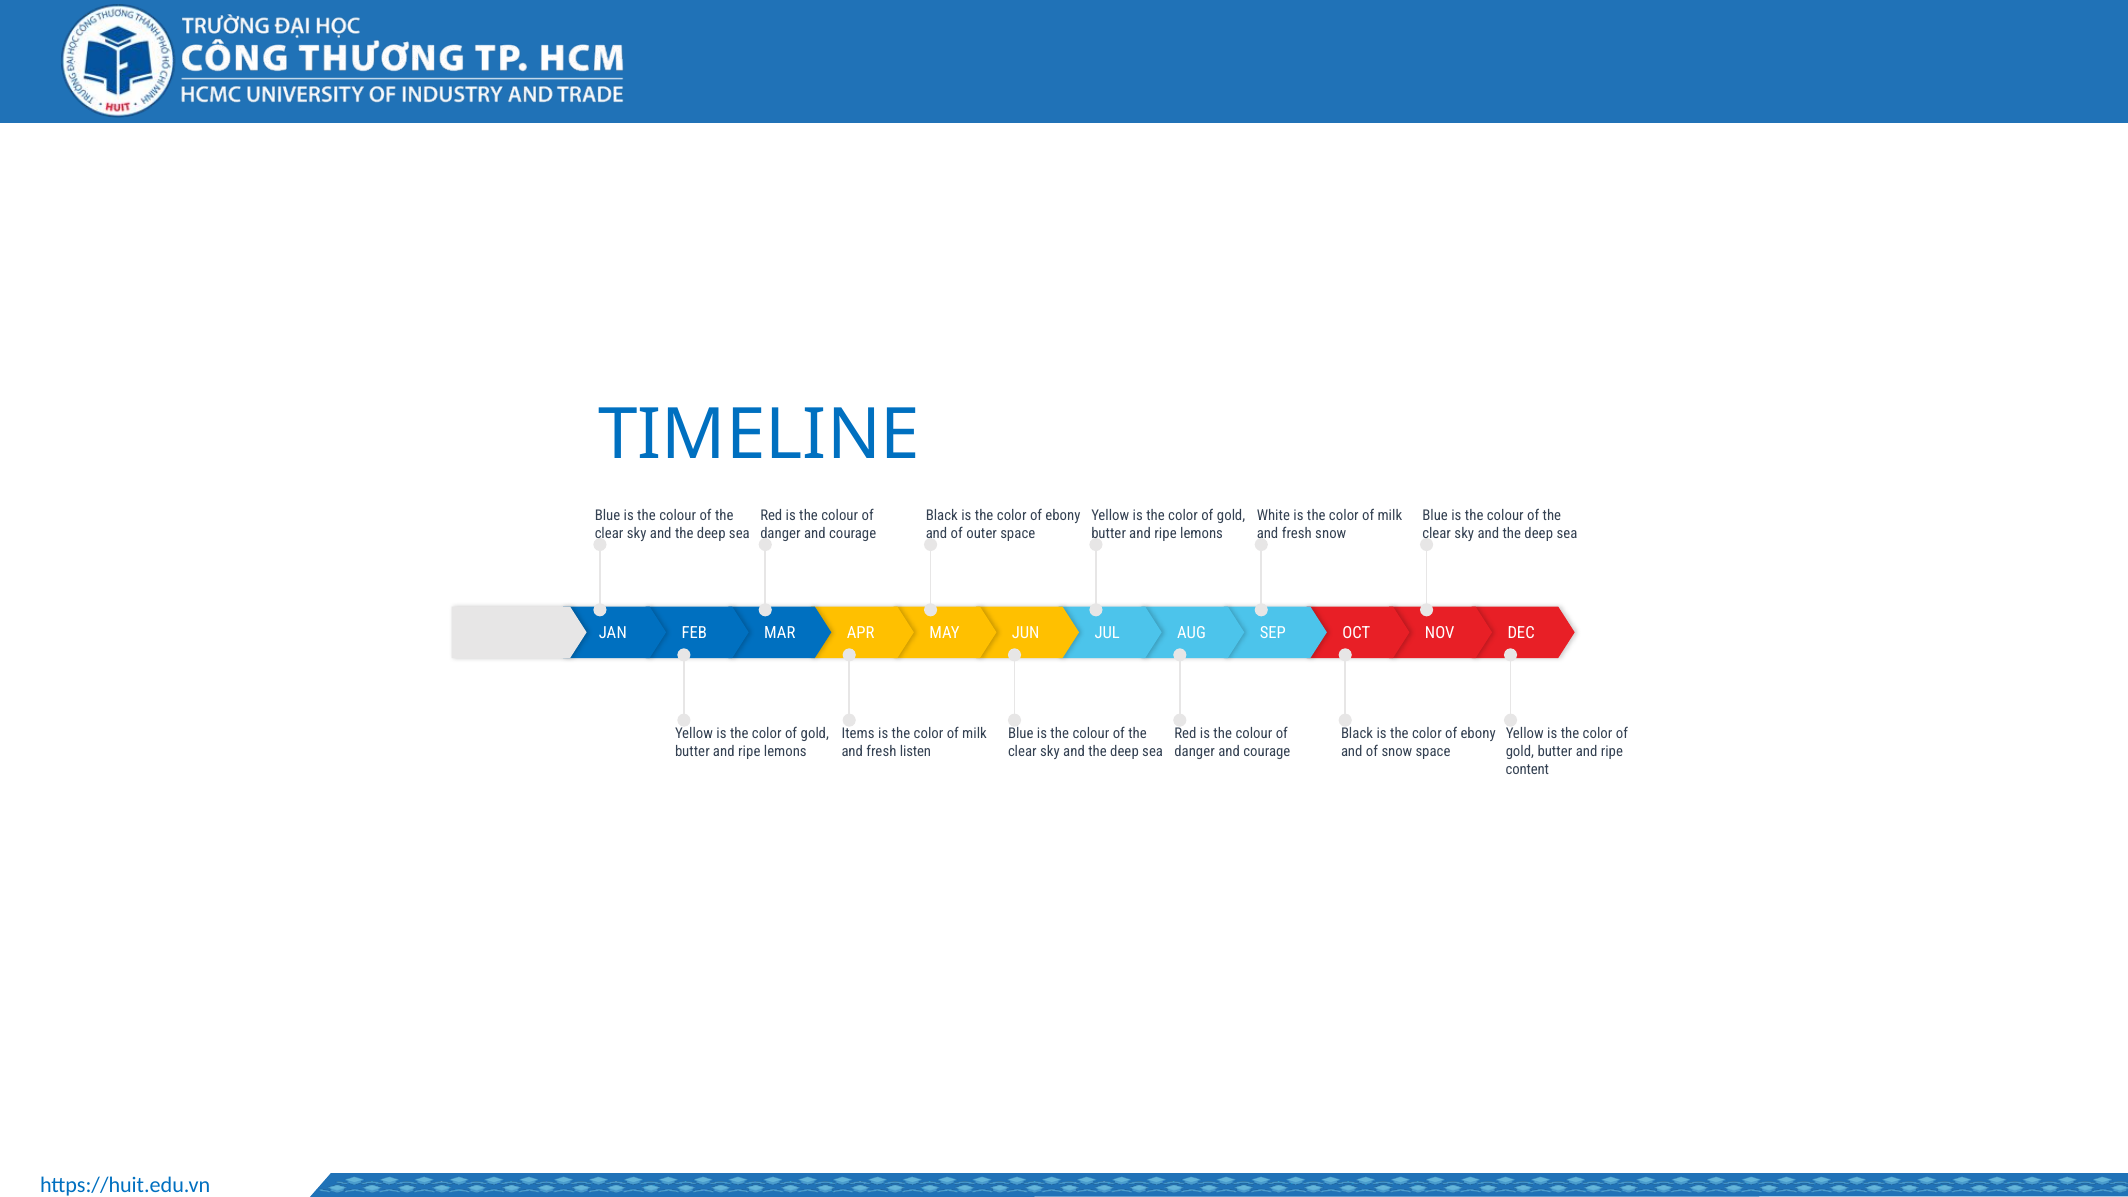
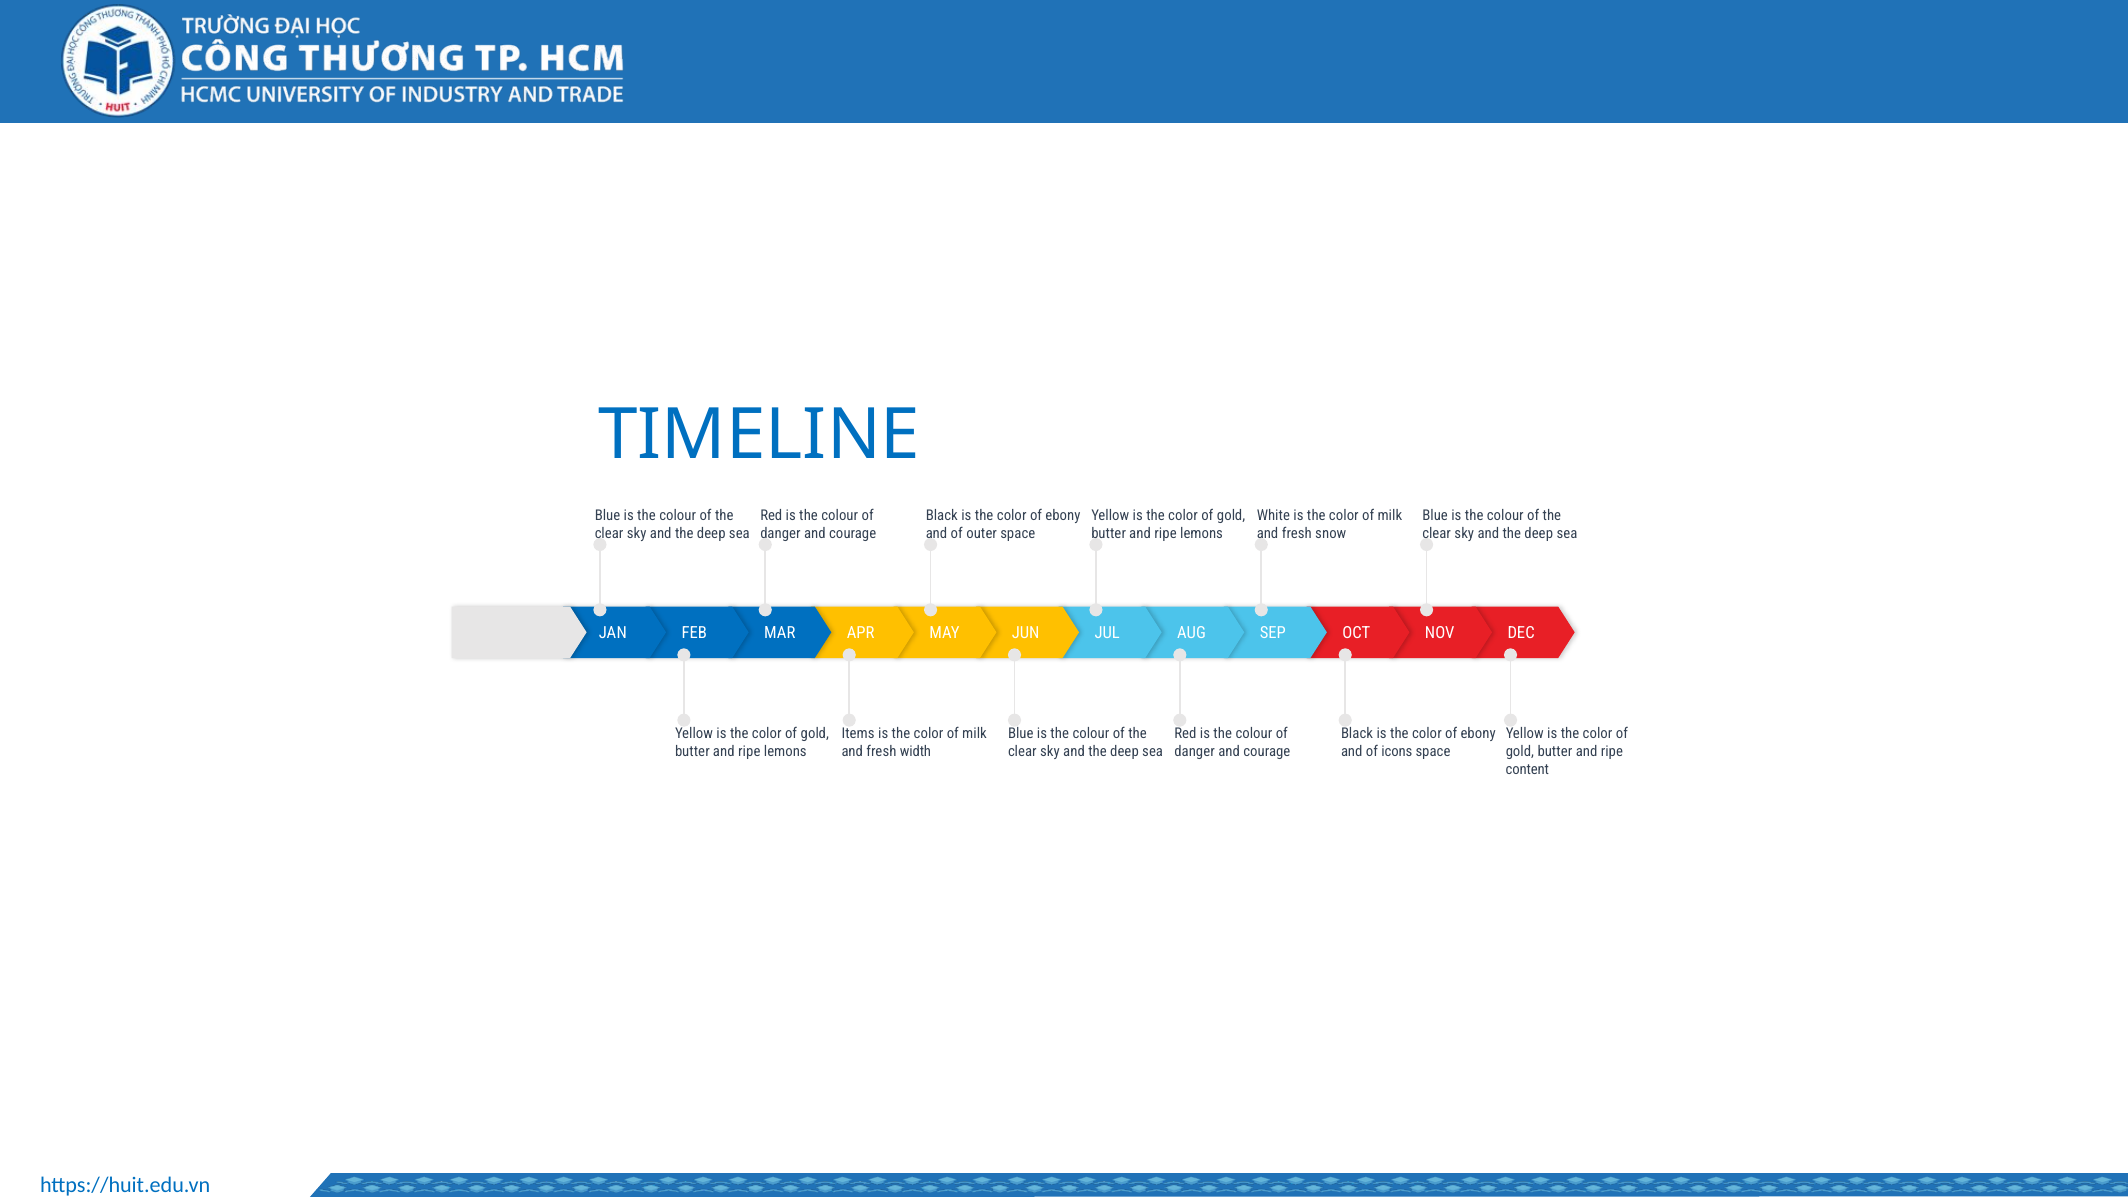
listen: listen -> width
of snow: snow -> icons
